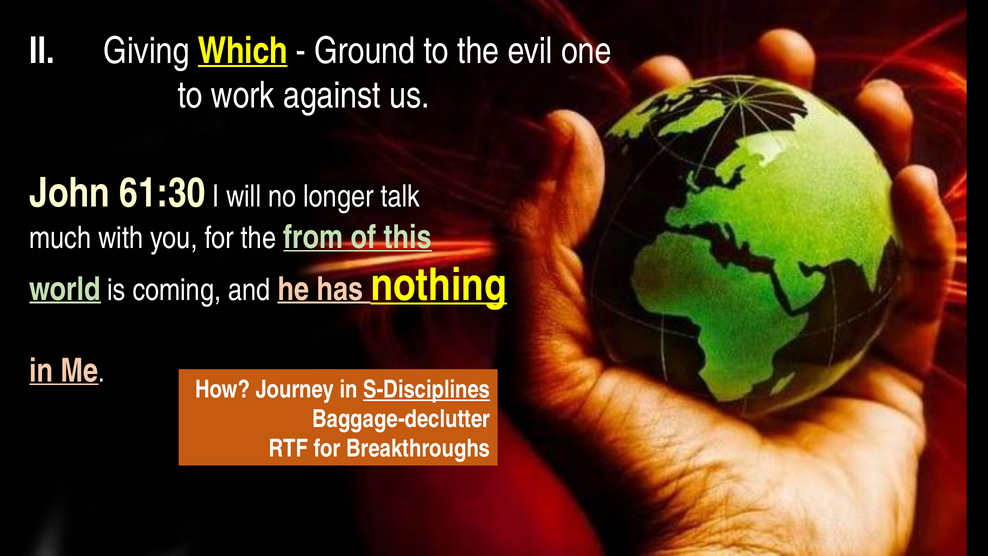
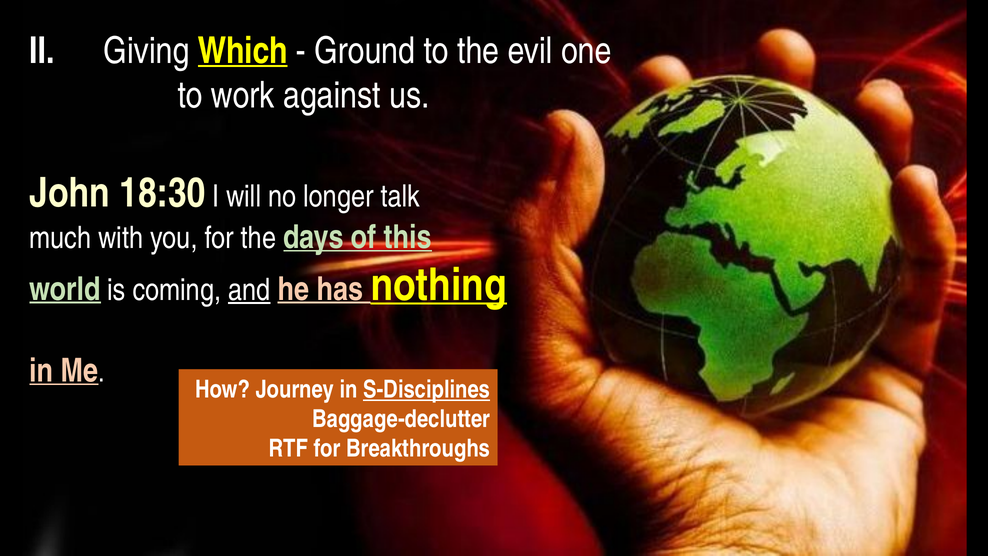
61:30: 61:30 -> 18:30
from: from -> days
and underline: none -> present
